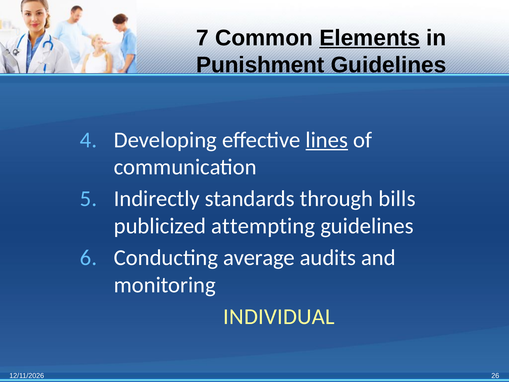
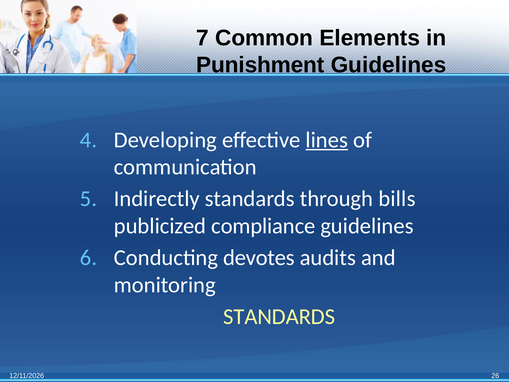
Elements underline: present -> none
attempting: attempting -> compliance
average: average -> devotes
INDIVIDUAL at (279, 316): INDIVIDUAL -> STANDARDS
